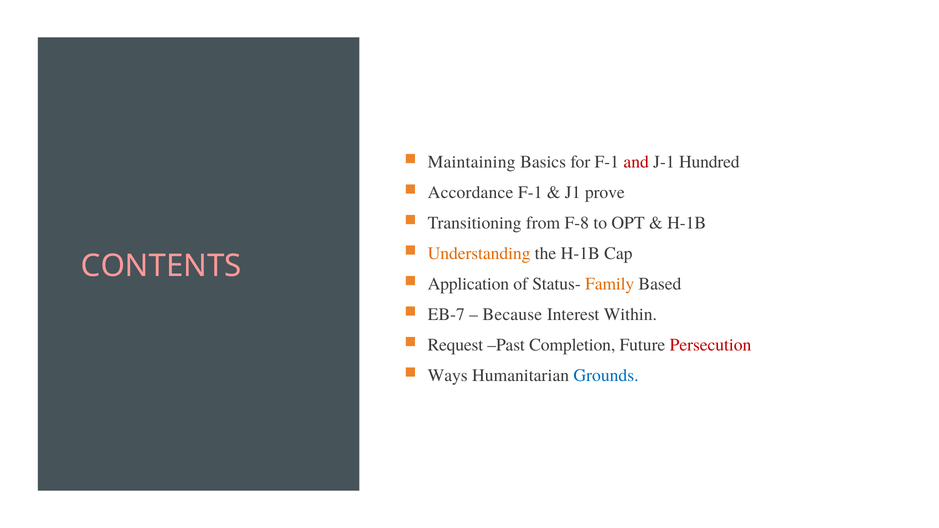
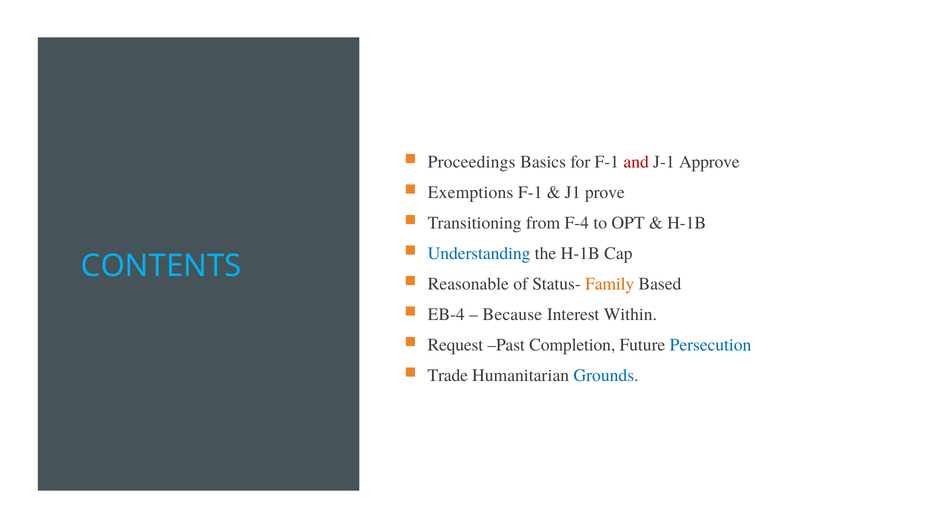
Maintaining: Maintaining -> Proceedings
Hundred: Hundred -> Approve
Accordance: Accordance -> Exemptions
F-8: F-8 -> F-4
Understanding colour: orange -> blue
CONTENTS colour: pink -> light blue
Application: Application -> Reasonable
EB-7: EB-7 -> EB-4
Persecution colour: red -> blue
Ways: Ways -> Trade
